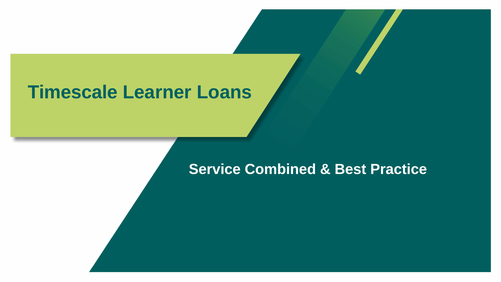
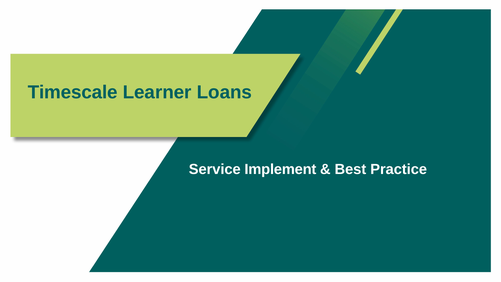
Combined: Combined -> Implement
